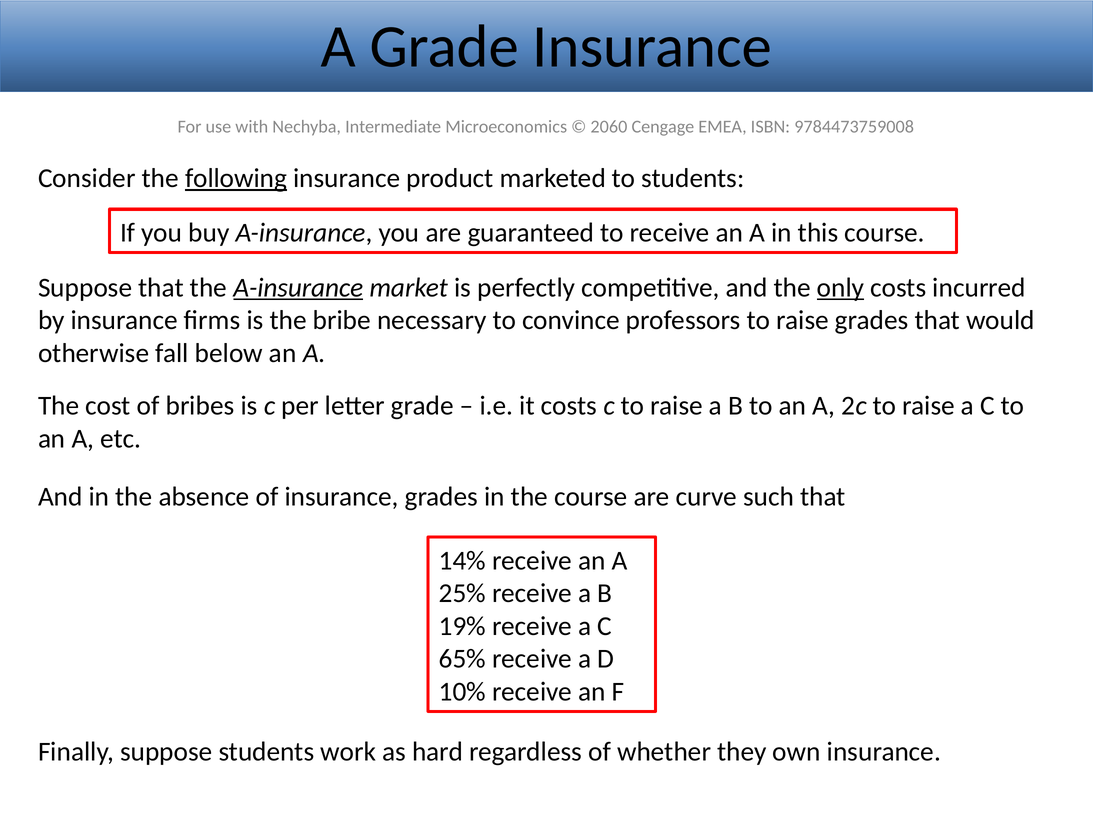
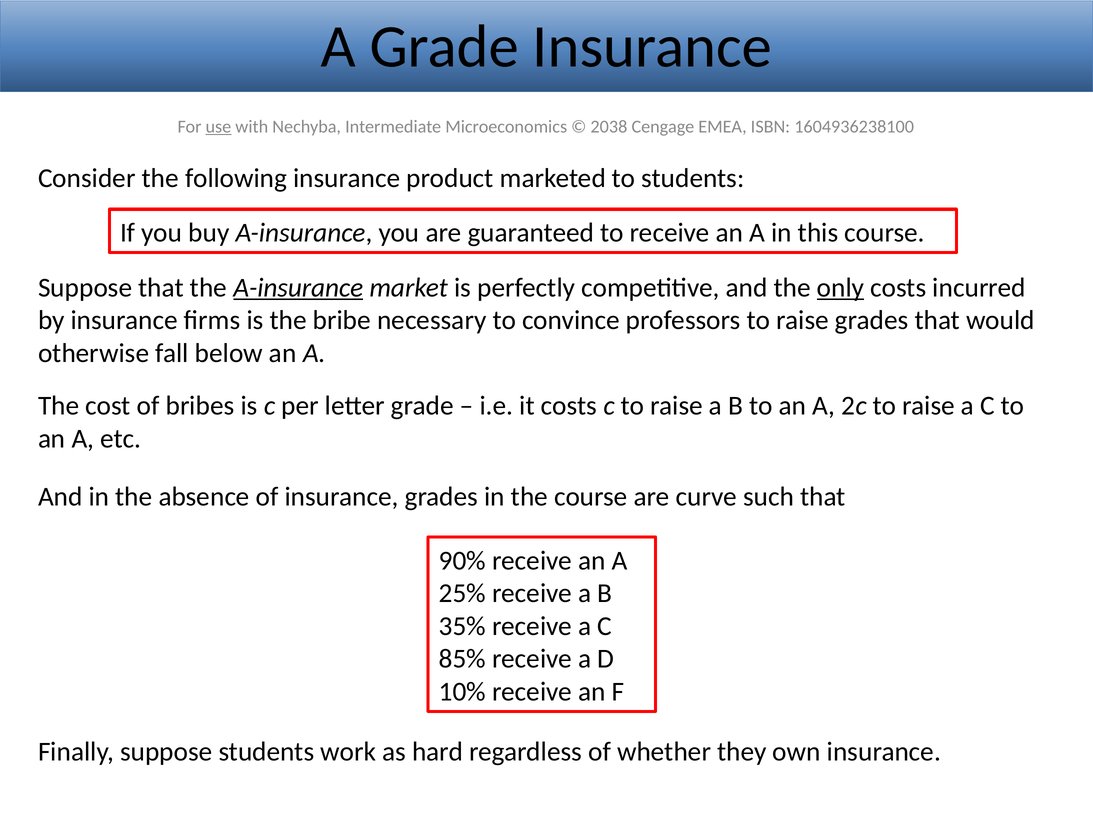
use underline: none -> present
2060: 2060 -> 2038
9784473759008: 9784473759008 -> 1604936238100
following underline: present -> none
14%: 14% -> 90%
19%: 19% -> 35%
65%: 65% -> 85%
